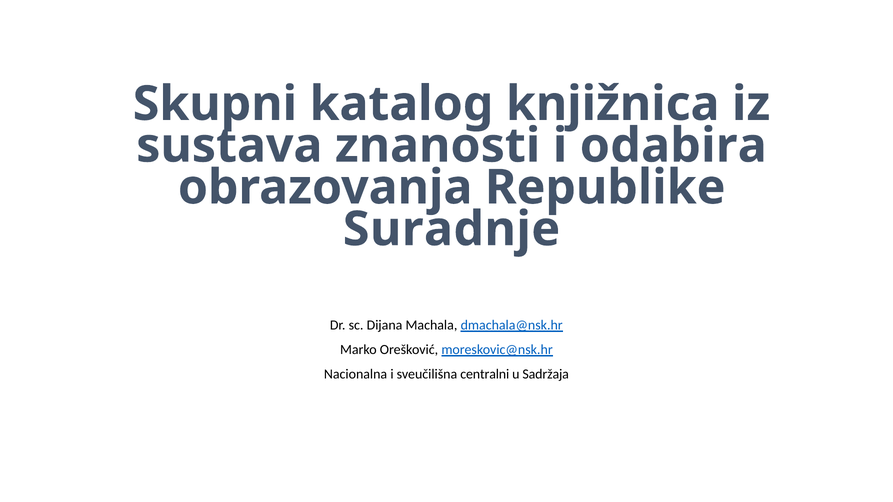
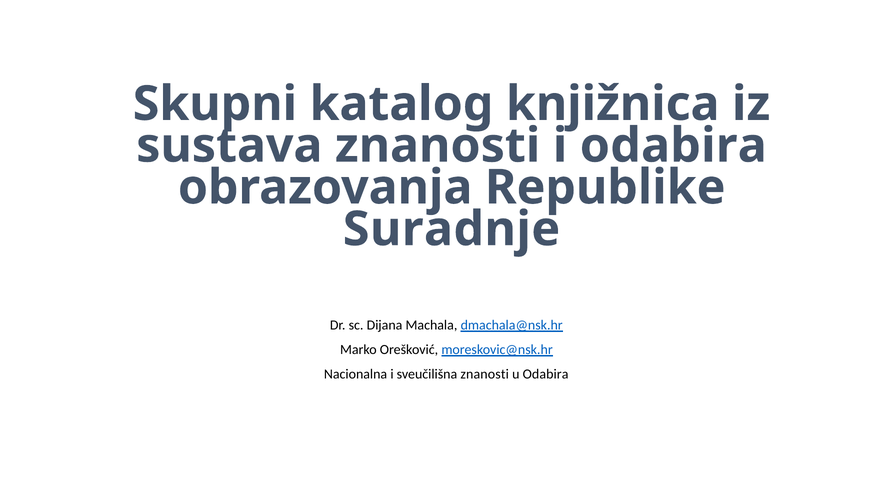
sveučilišna centralni: centralni -> znanosti
u Sadržaja: Sadržaja -> Odabira
